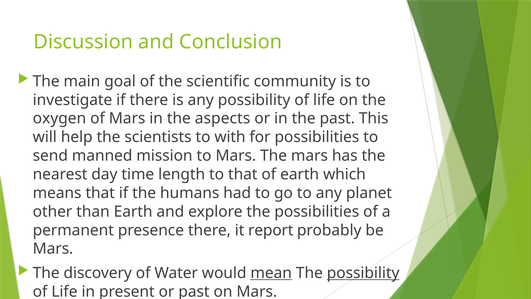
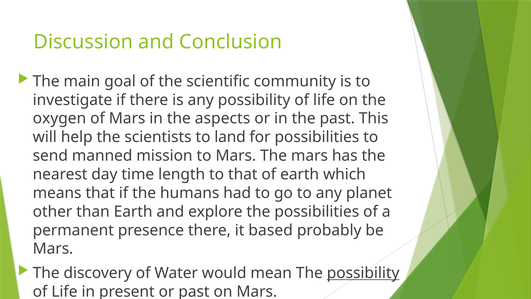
with: with -> land
report: report -> based
mean underline: present -> none
